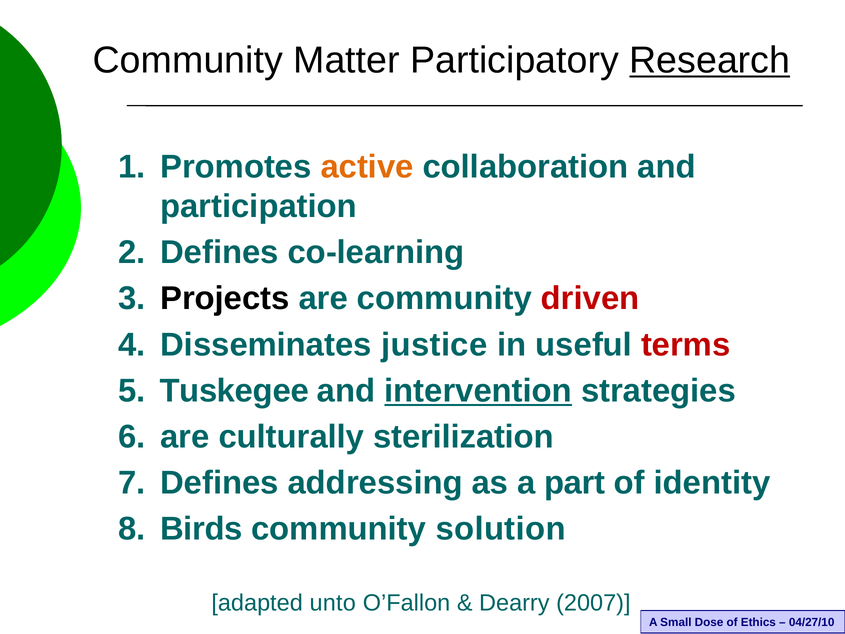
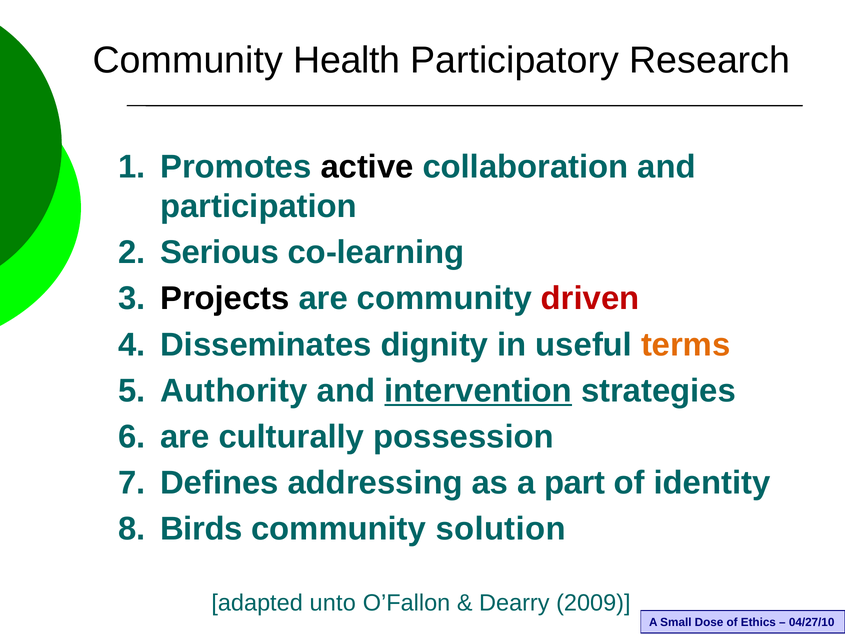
Matter: Matter -> Health
Research underline: present -> none
active colour: orange -> black
Defines at (219, 252): Defines -> Serious
justice: justice -> dignity
terms colour: red -> orange
Tuskegee: Tuskegee -> Authority
sterilization: sterilization -> possession
2007: 2007 -> 2009
